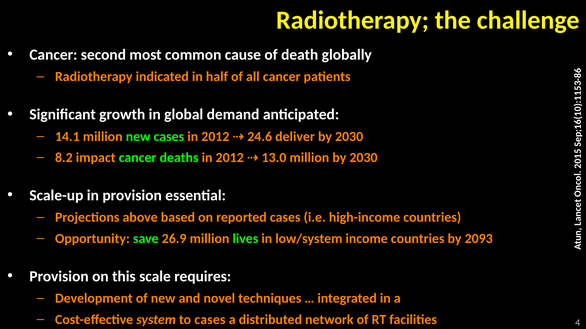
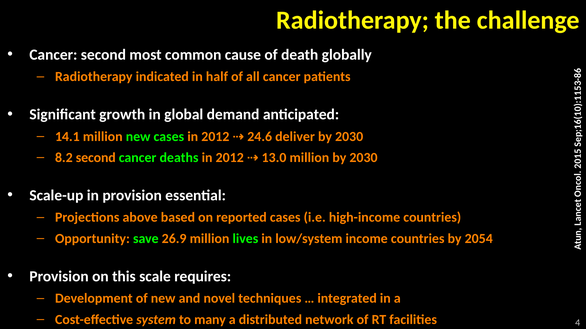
8.2 impact: impact -> second
2093: 2093 -> 2054
to cases: cases -> many
